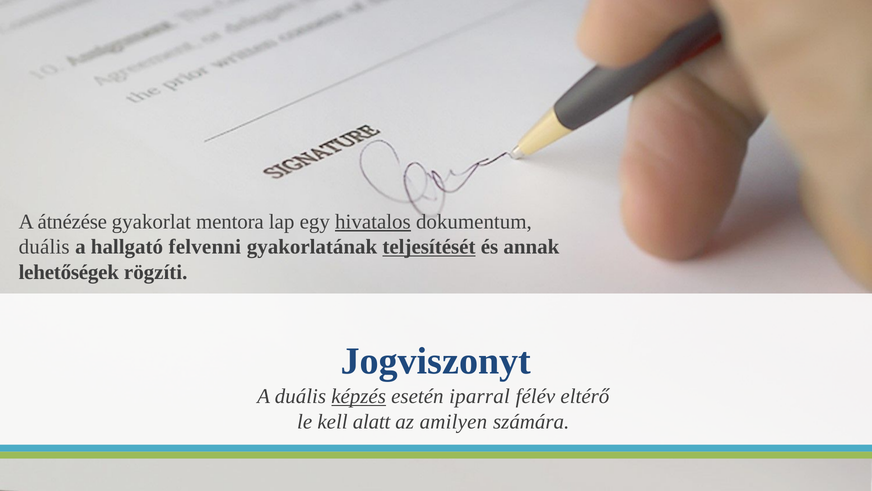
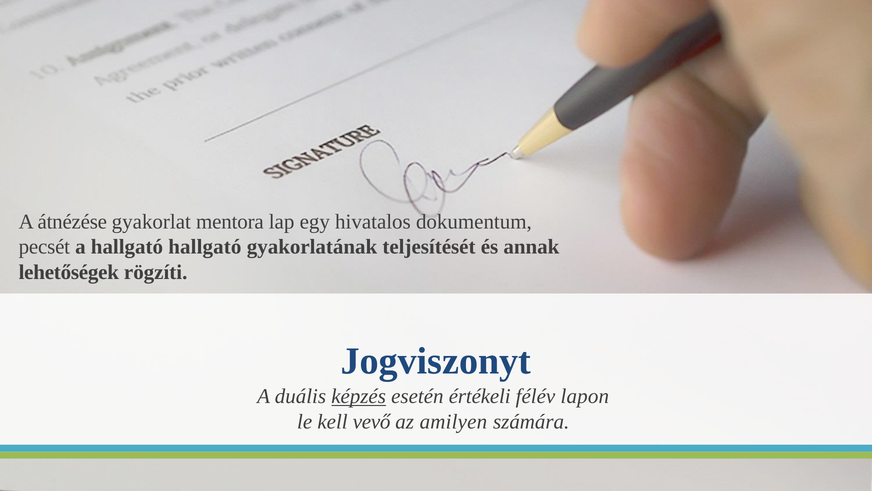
hivatalos underline: present -> none
duális at (44, 247): duális -> pecsét
hallgató felvenni: felvenni -> hallgató
teljesítését underline: present -> none
iparral: iparral -> értékeli
eltérő: eltérő -> lapon
alatt: alatt -> vevő
